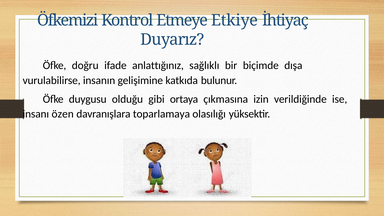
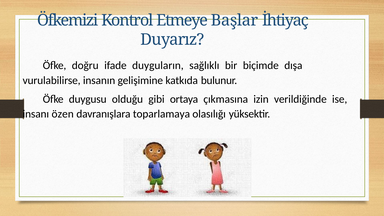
Etkiye: Etkiye -> Başlar
anlattığınız: anlattığınız -> duyguların
